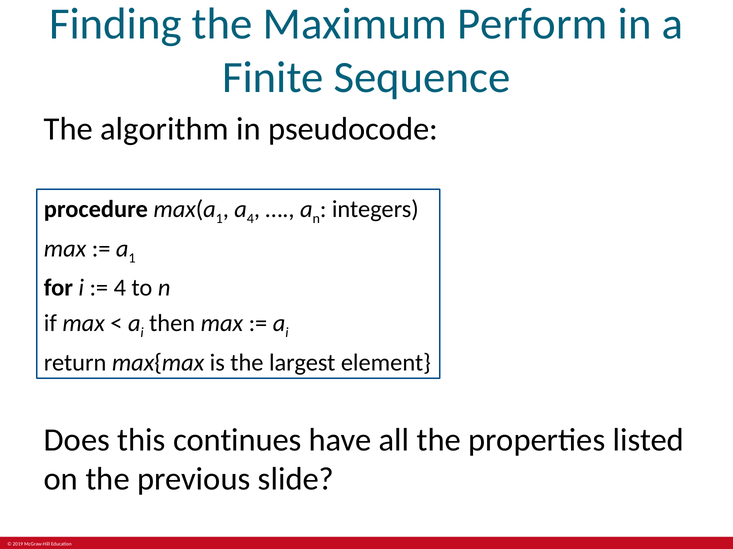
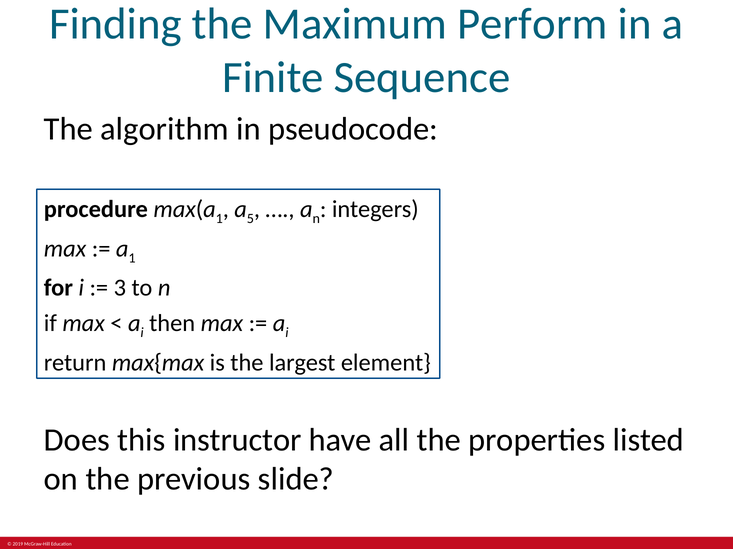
a 4: 4 -> 5
4 at (120, 288): 4 -> 3
continues: continues -> instructor
